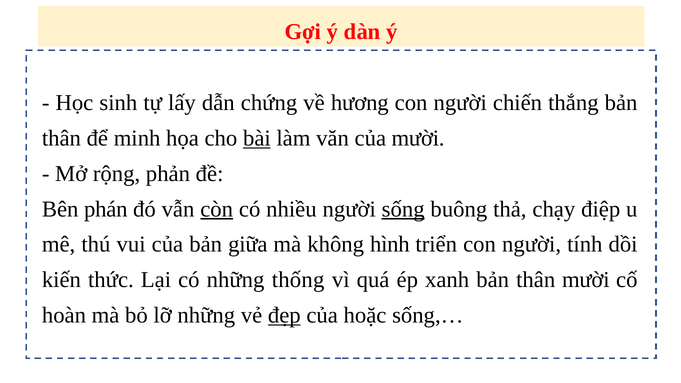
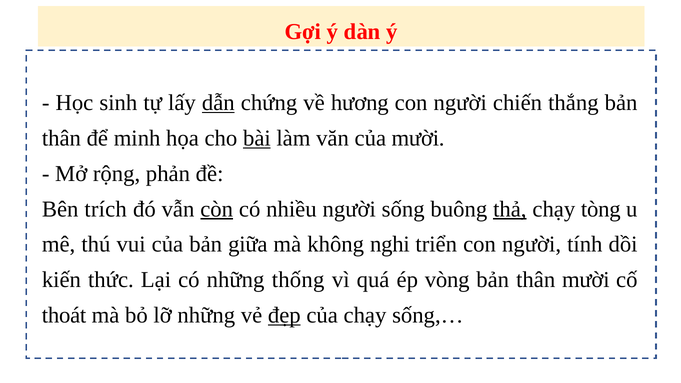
dẫn underline: none -> present
phán: phán -> trích
sống underline: present -> none
thả underline: none -> present
điệp: điệp -> tòng
hình: hình -> nghi
xanh: xanh -> vòng
hoàn: hoàn -> thoát
của hoặc: hoặc -> chạy
